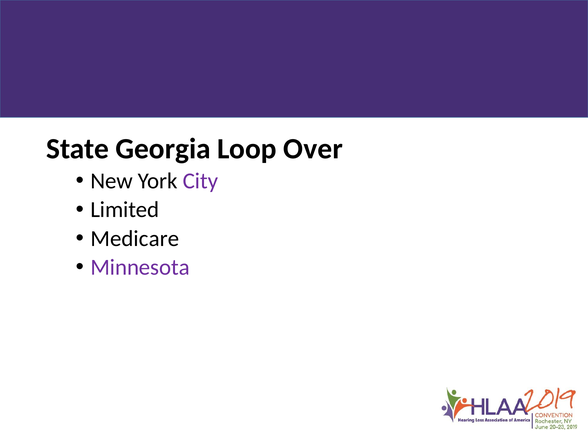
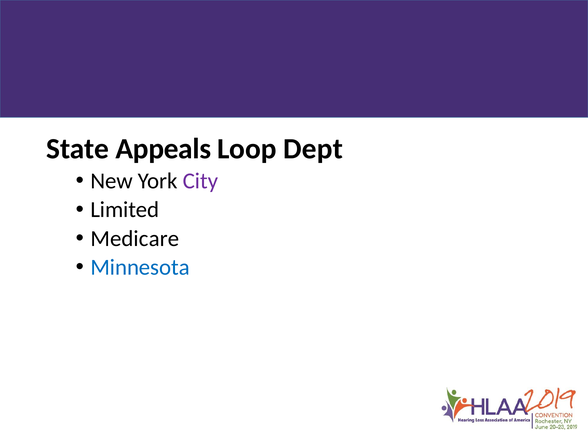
Georgia: Georgia -> Appeals
Over: Over -> Dept
Minnesota colour: purple -> blue
